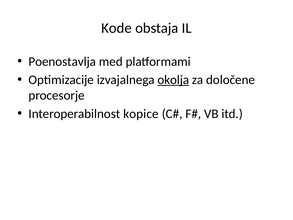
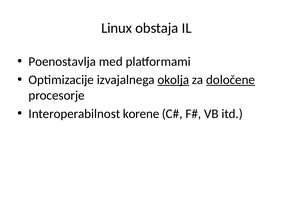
Kode: Kode -> Linux
določene underline: none -> present
kopice: kopice -> korene
